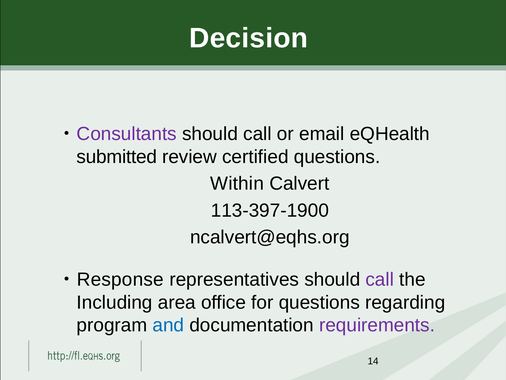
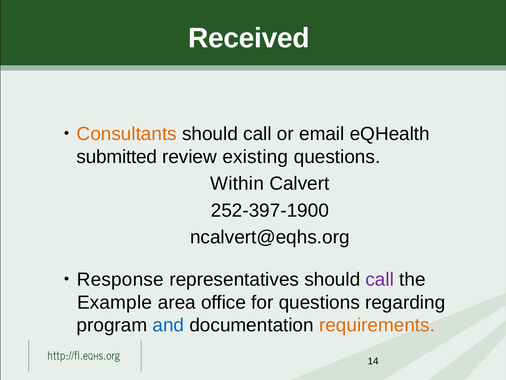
Decision: Decision -> Received
Consultants colour: purple -> orange
certified: certified -> existing
113-397-1900: 113-397-1900 -> 252-397-1900
Including: Including -> Example
requirements colour: purple -> orange
